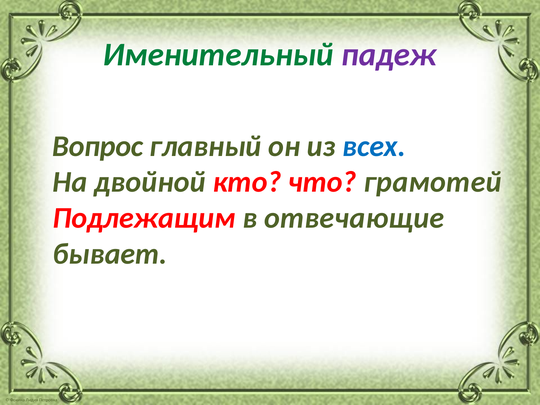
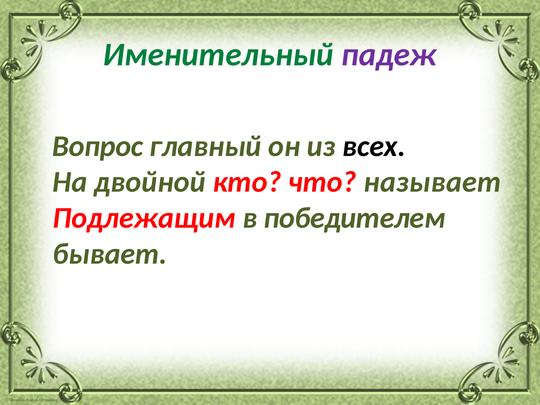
всех colour: blue -> black
грамотей: грамотей -> называет
отвечающие: отвечающие -> победителем
